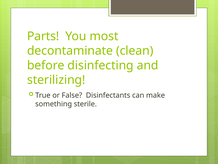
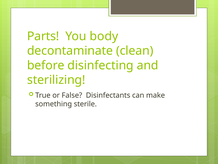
most: most -> body
